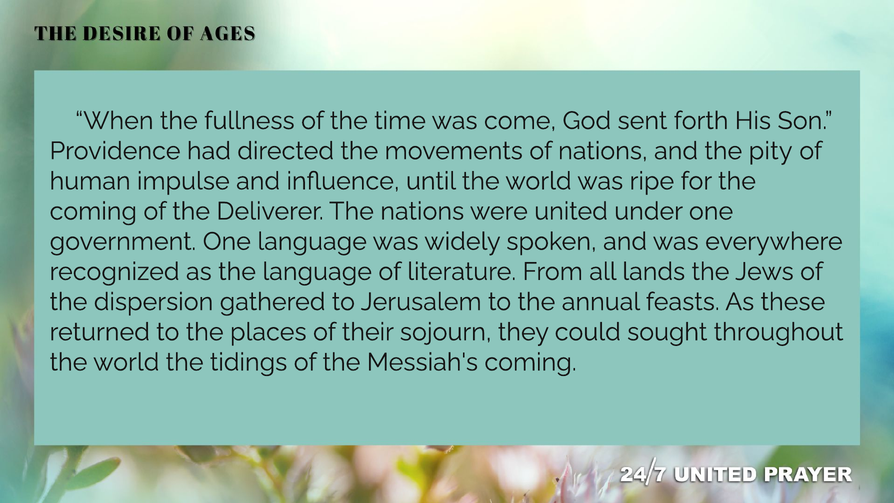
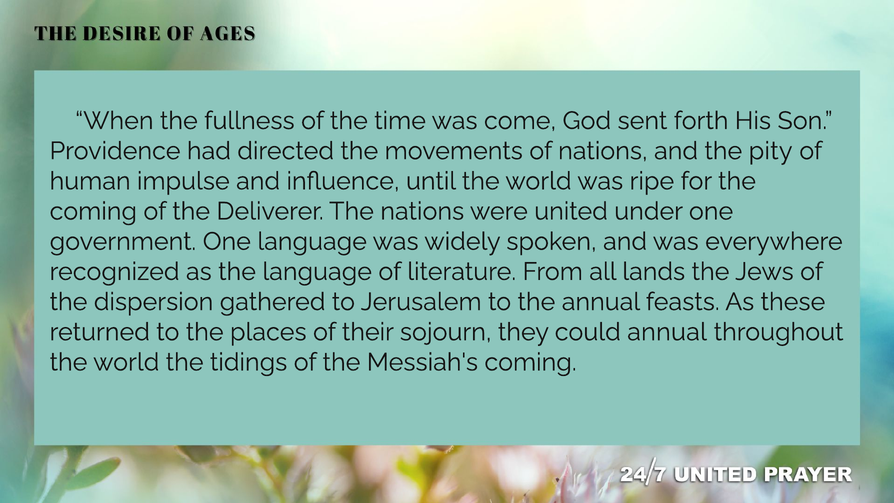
could sought: sought -> annual
